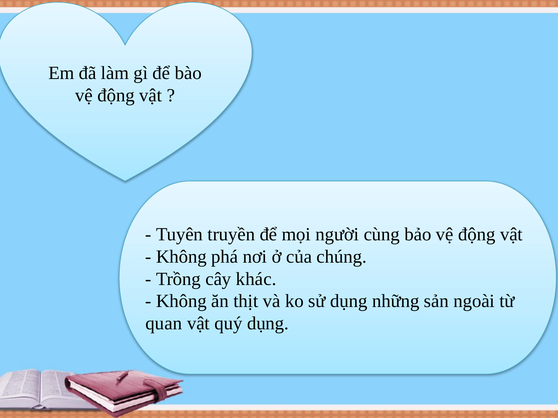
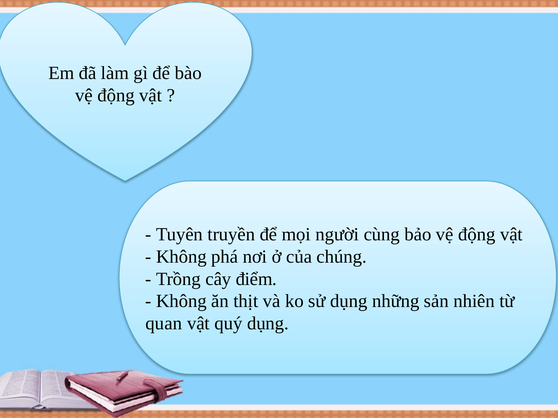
khác: khác -> điểm
ngoài: ngoài -> nhiên
